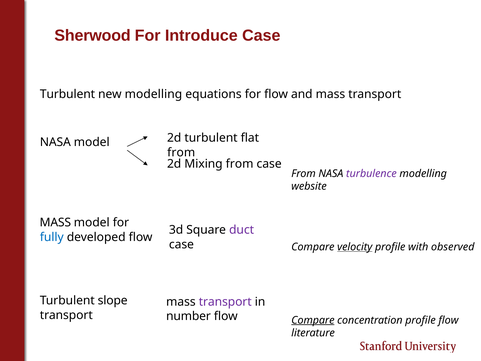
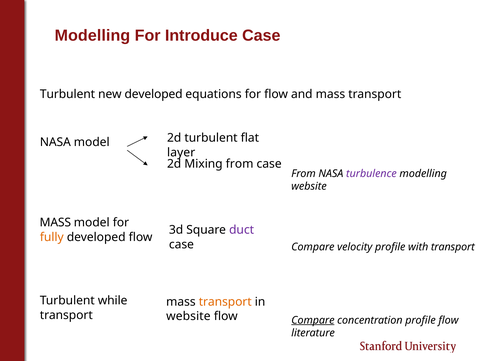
Sherwood at (93, 35): Sherwood -> Modelling
new modelling: modelling -> developed
from at (181, 152): from -> layer
fully colour: blue -> orange
velocity underline: present -> none
with observed: observed -> transport
slope: slope -> while
transport at (225, 302) colour: purple -> orange
number at (189, 316): number -> website
